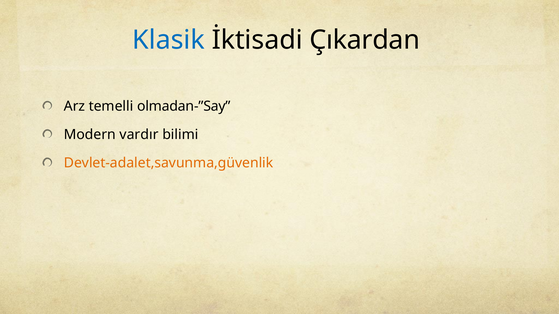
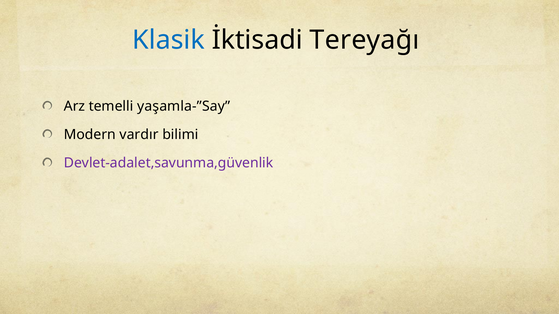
Çıkardan: Çıkardan -> Tereyağı
olmadan-”Say: olmadan-”Say -> yaşamla-”Say
Devlet-adalet,savunma,güvenlik colour: orange -> purple
